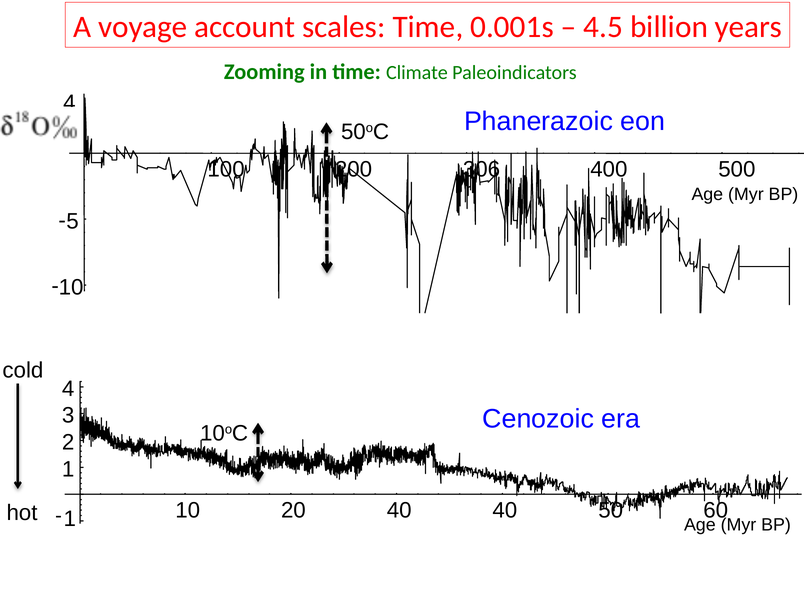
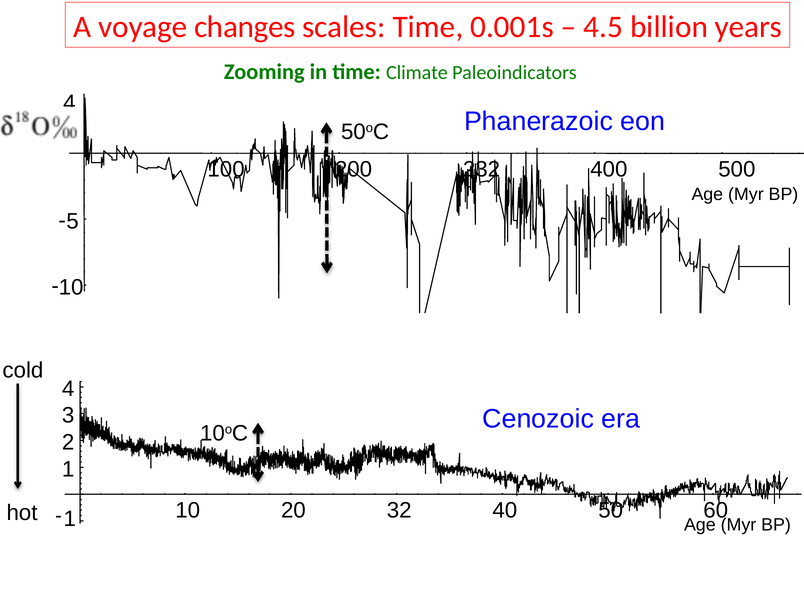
account: account -> changes
306: 306 -> 232
10 40: 40 -> 32
